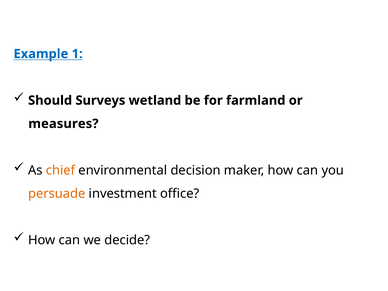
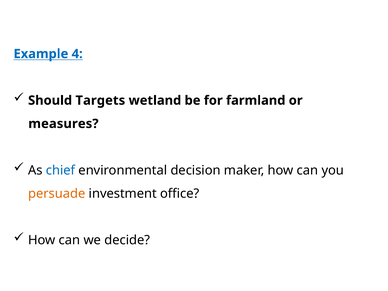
1: 1 -> 4
Surveys: Surveys -> Targets
chief colour: orange -> blue
